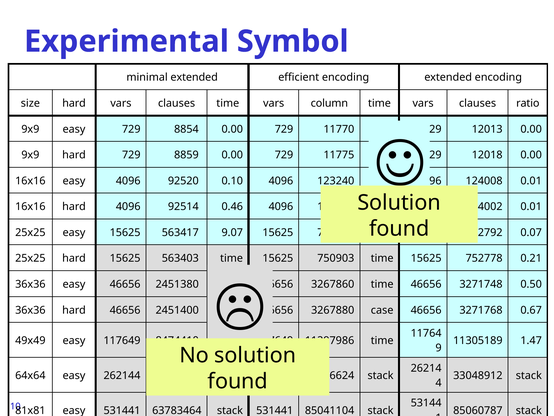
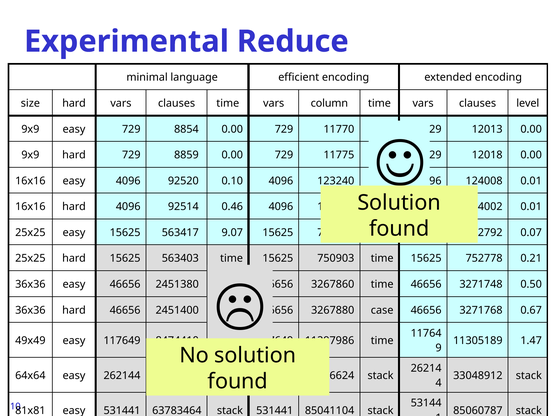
Symbol: Symbol -> Reduce
minimal extended: extended -> language
ratio: ratio -> level
